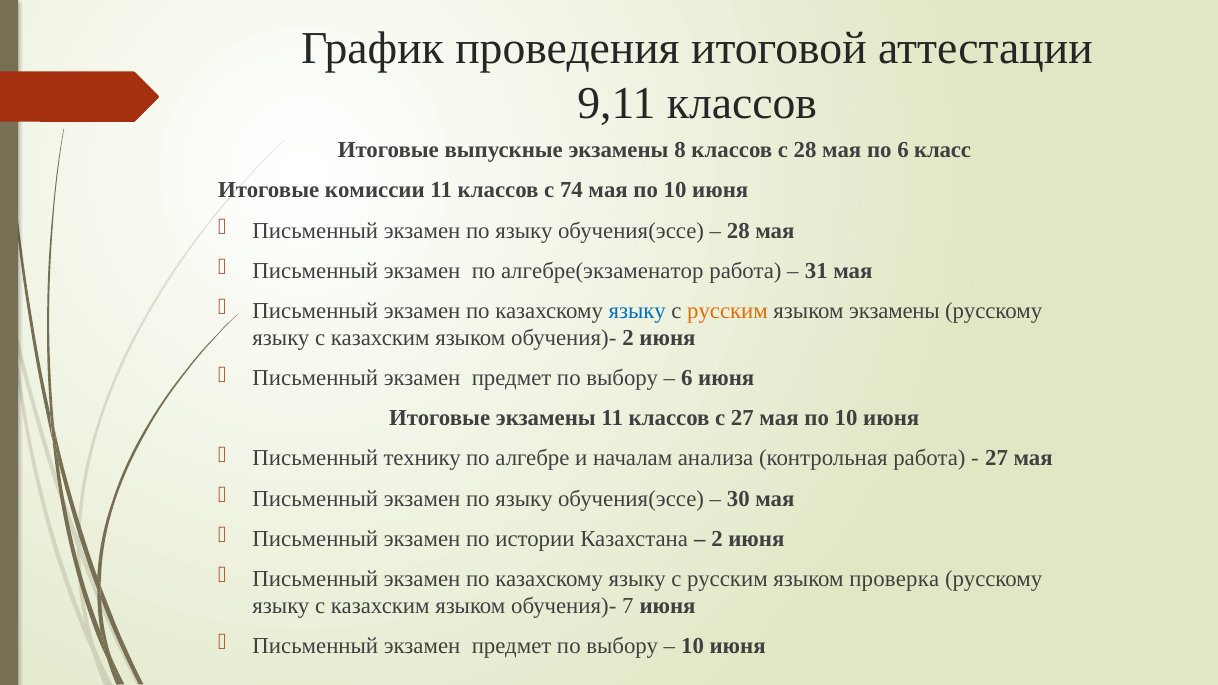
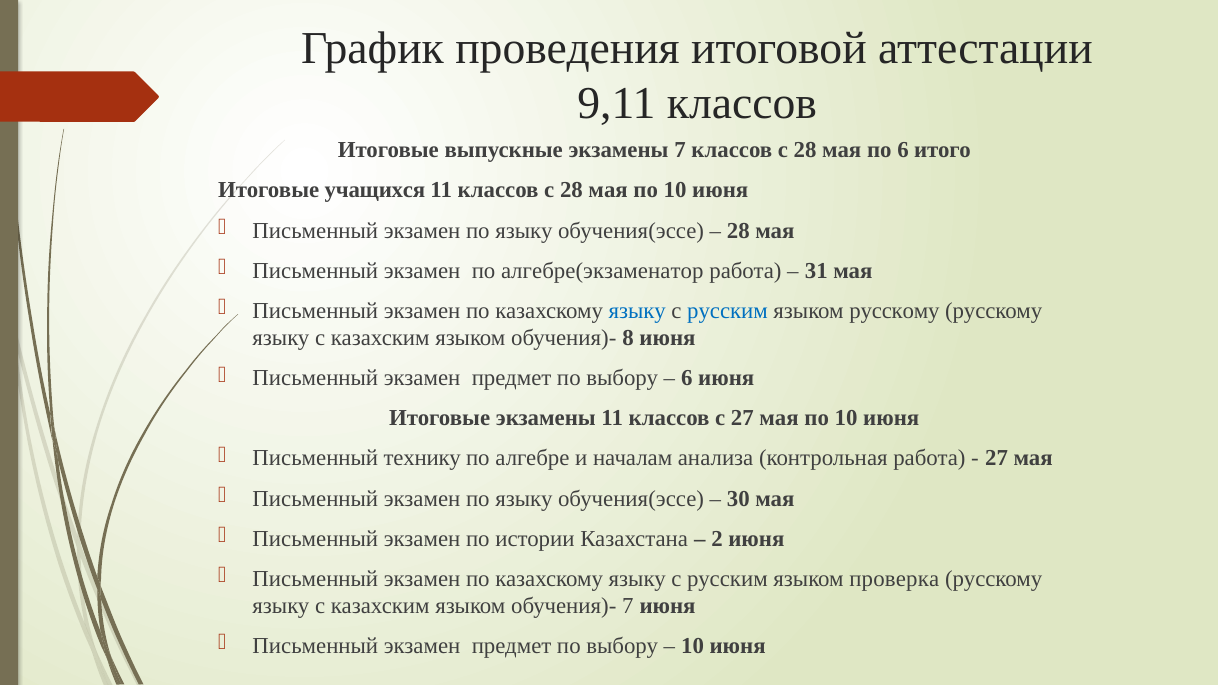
экзамены 8: 8 -> 7
класс: класс -> итого
комиссии: комиссии -> учащихся
11 классов с 74: 74 -> 28
русским at (727, 311) colour: orange -> blue
языком экзамены: экзамены -> русскому
обучения)- 2: 2 -> 8
